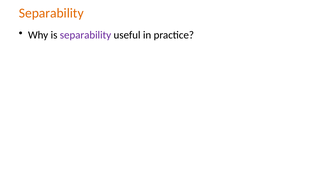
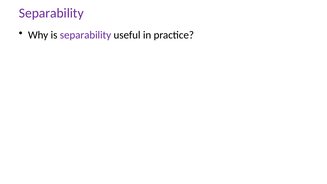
Separability at (51, 13) colour: orange -> purple
